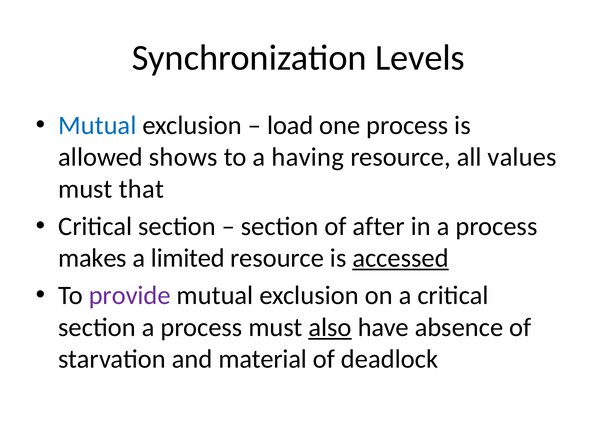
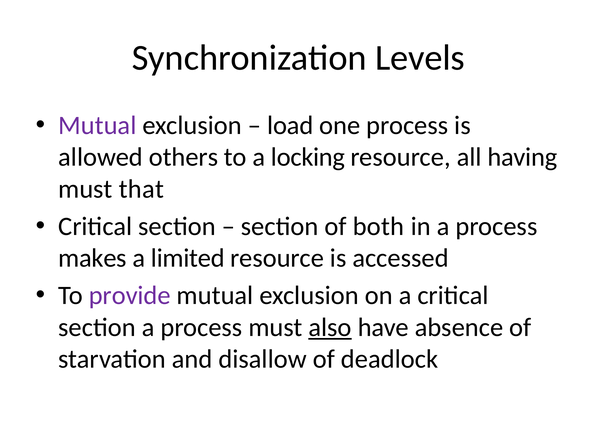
Mutual at (97, 125) colour: blue -> purple
shows: shows -> others
having: having -> locking
values: values -> having
after: after -> both
accessed underline: present -> none
material: material -> disallow
